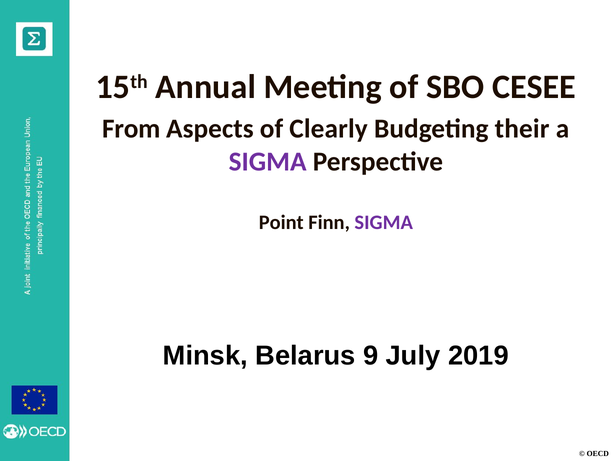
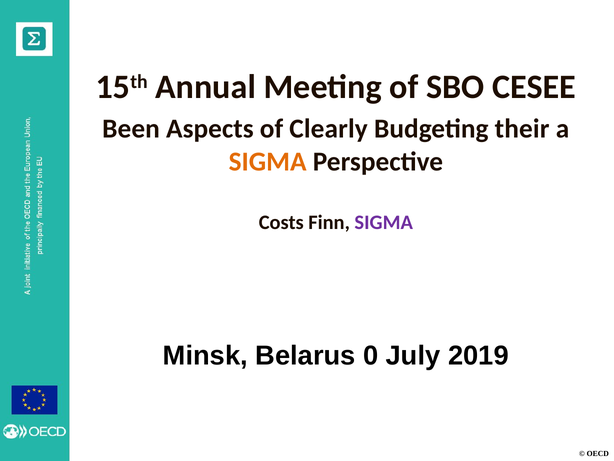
From: From -> Been
SIGMA at (268, 162) colour: purple -> orange
Point: Point -> Costs
9: 9 -> 0
